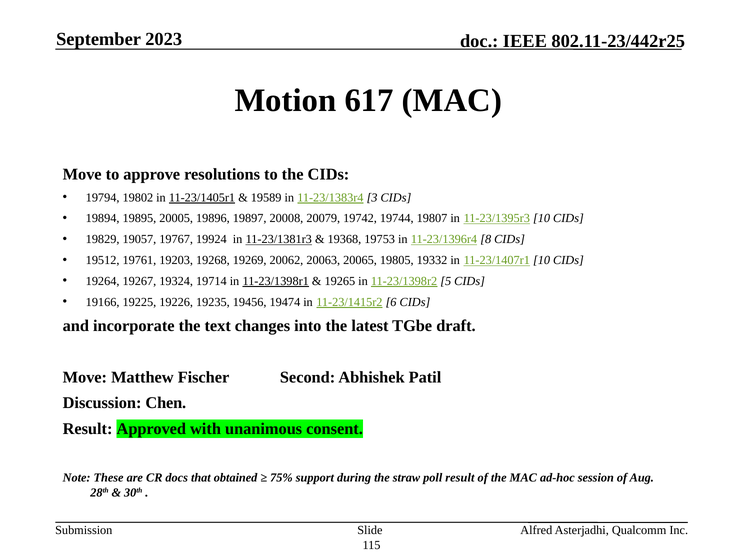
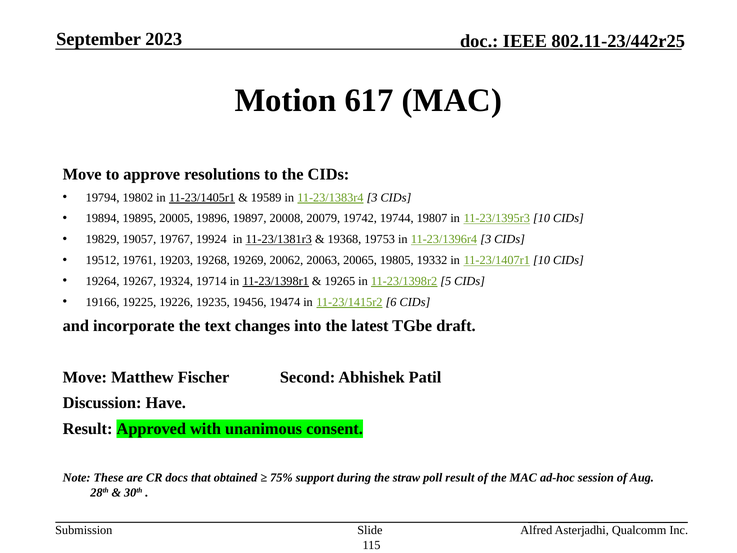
11-23/1396r4 8: 8 -> 3
Chen: Chen -> Have
